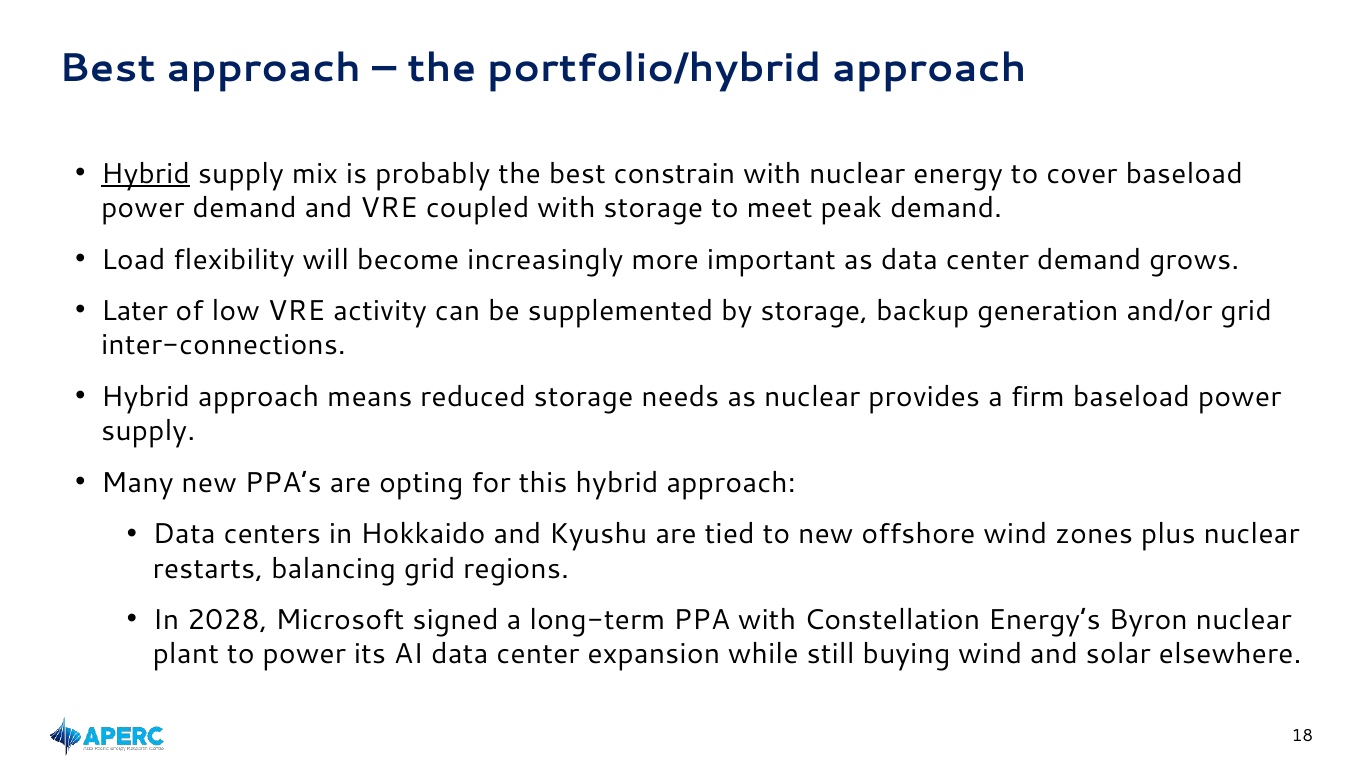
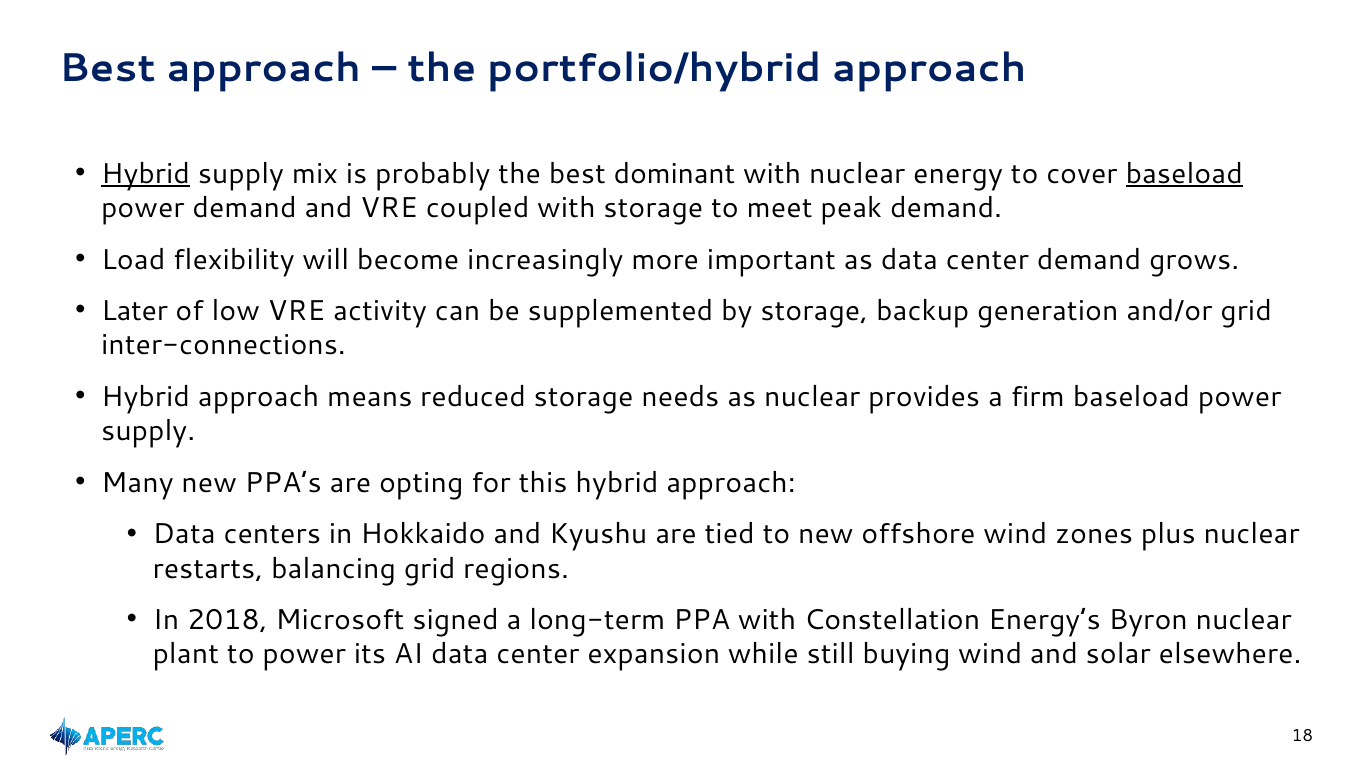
constrain: constrain -> dominant
baseload at (1184, 174) underline: none -> present
2028: 2028 -> 2018
